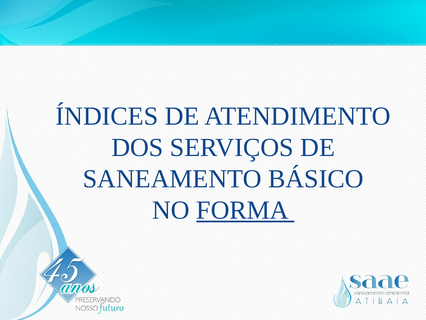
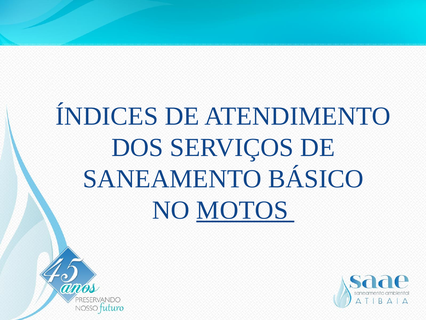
FORMA: FORMA -> MOTOS
